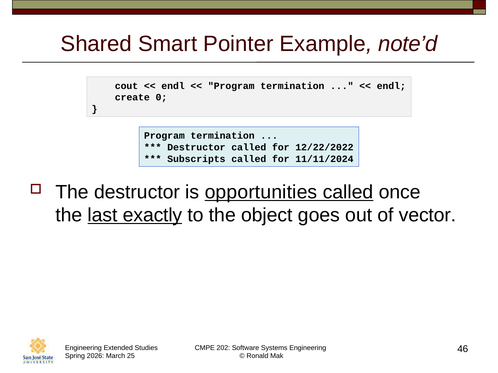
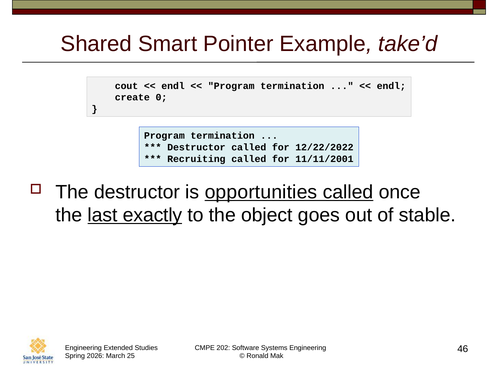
note’d: note’d -> take’d
Subscripts: Subscripts -> Recruiting
11/11/2024: 11/11/2024 -> 11/11/2001
vector: vector -> stable
